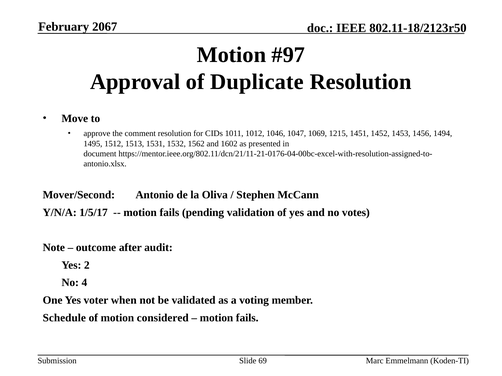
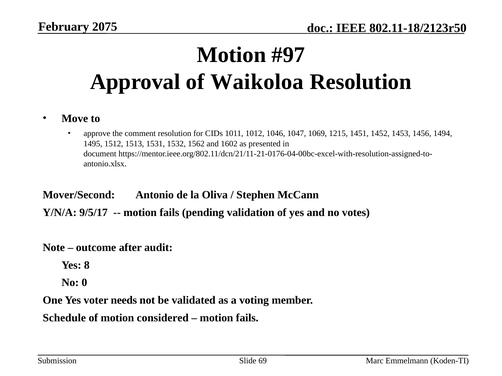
2067: 2067 -> 2075
Duplicate: Duplicate -> Waikoloa
1/5/17: 1/5/17 -> 9/5/17
2: 2 -> 8
4: 4 -> 0
when: when -> needs
